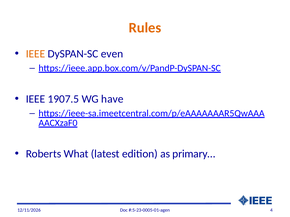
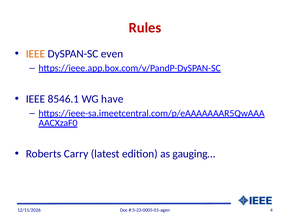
Rules colour: orange -> red
1907.5: 1907.5 -> 8546.1
What: What -> Carry
primary…: primary… -> gauging…
